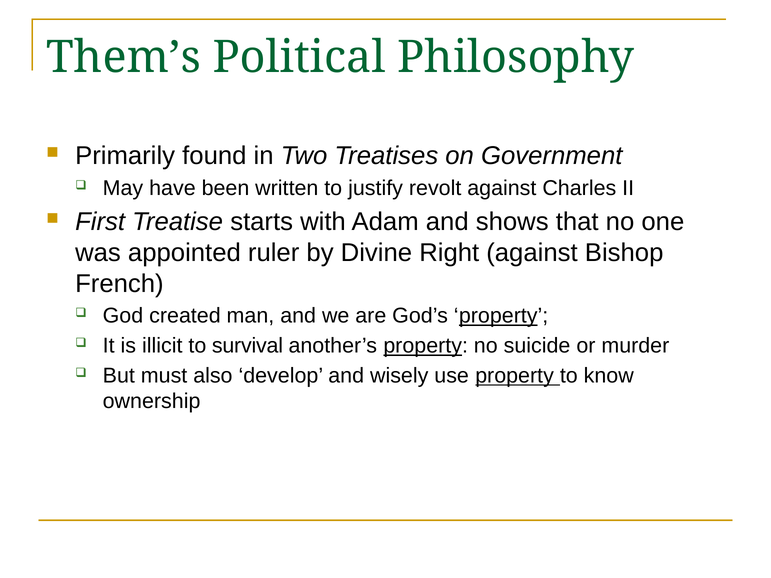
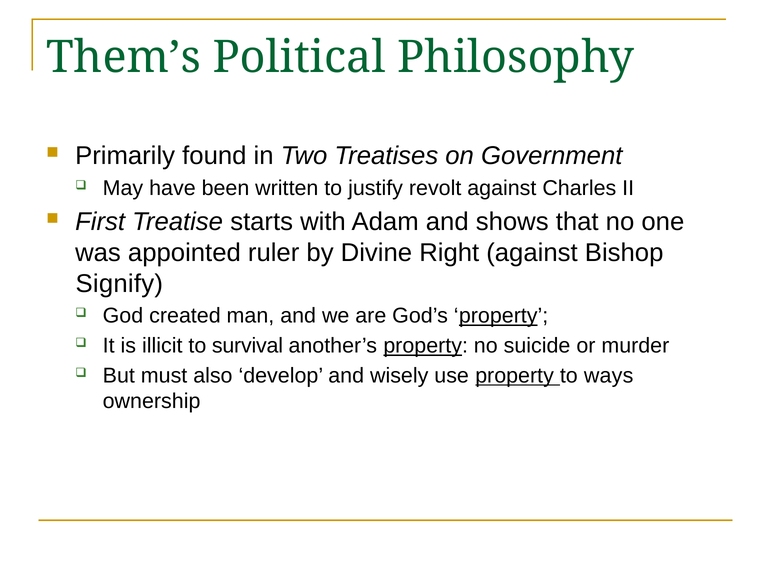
French: French -> Signify
know: know -> ways
